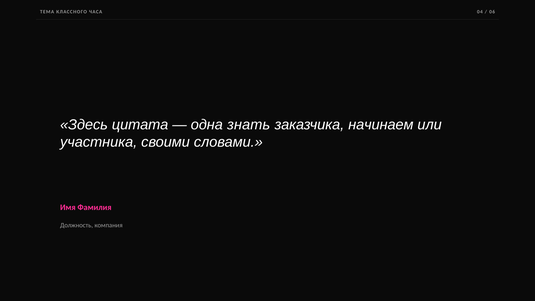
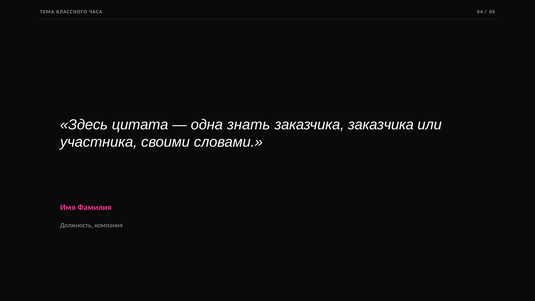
заказчика начинаем: начинаем -> заказчика
